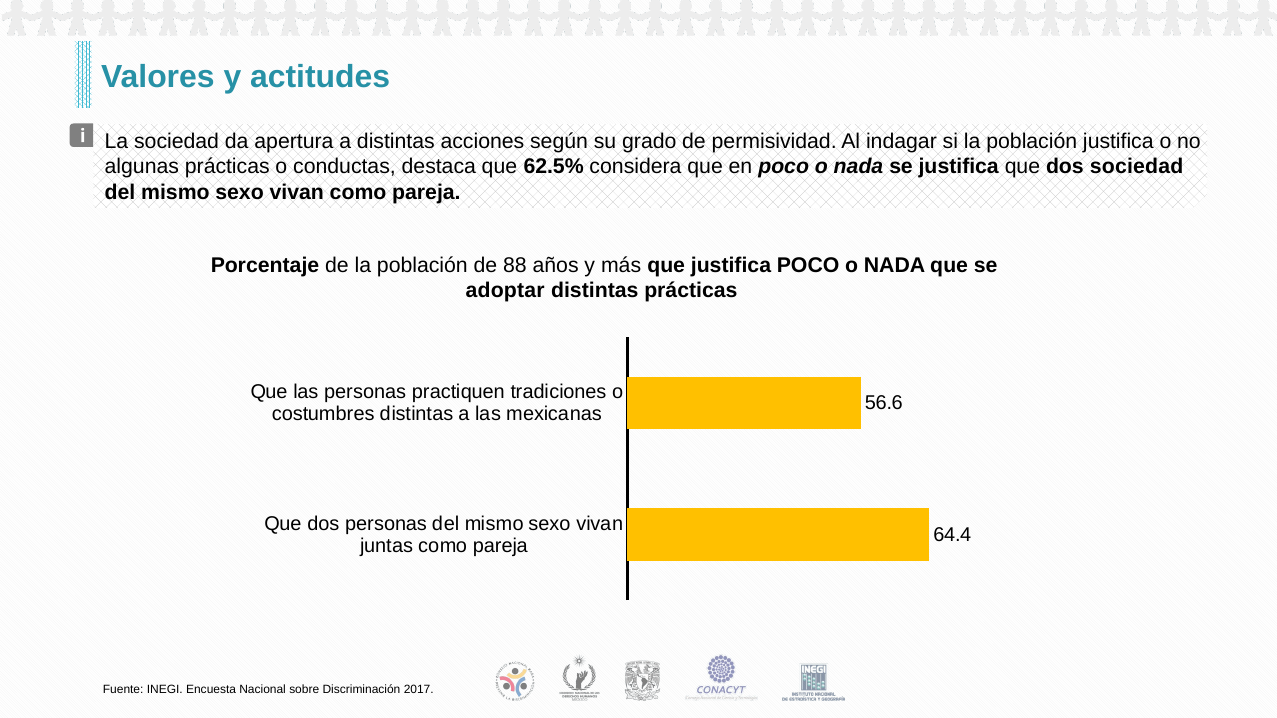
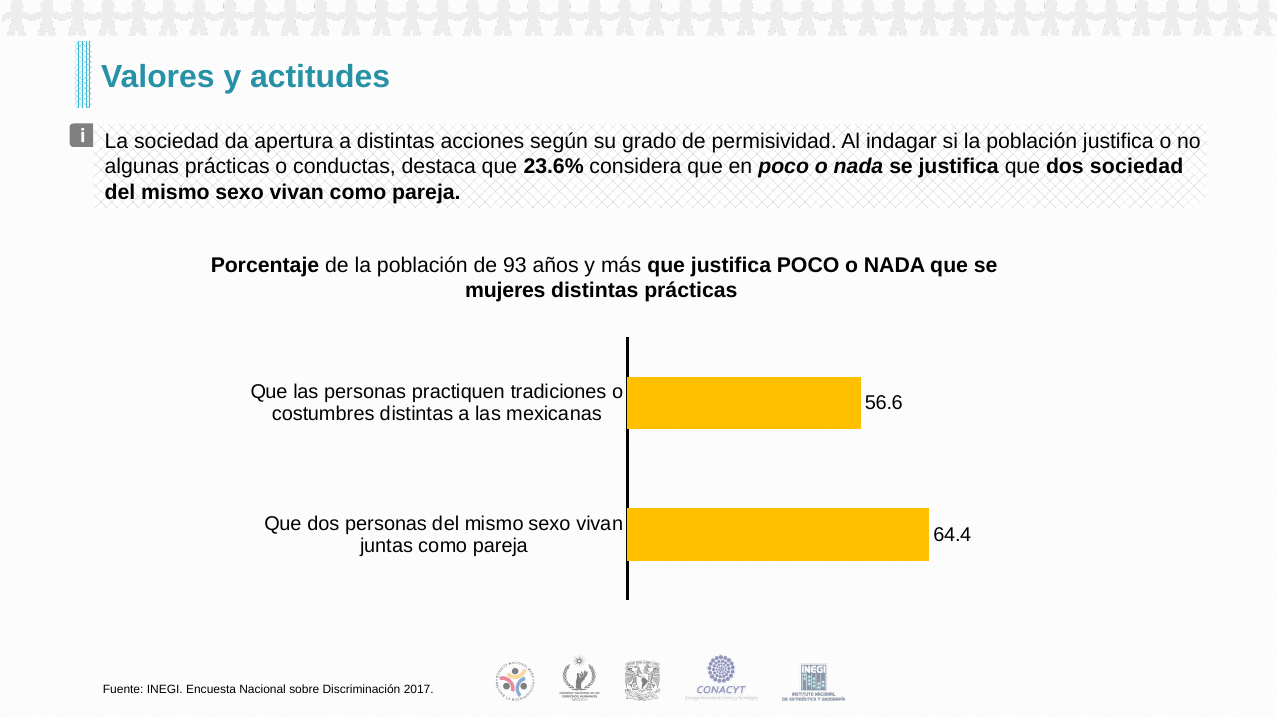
62.5%: 62.5% -> 23.6%
88: 88 -> 93
adoptar: adoptar -> mujeres
